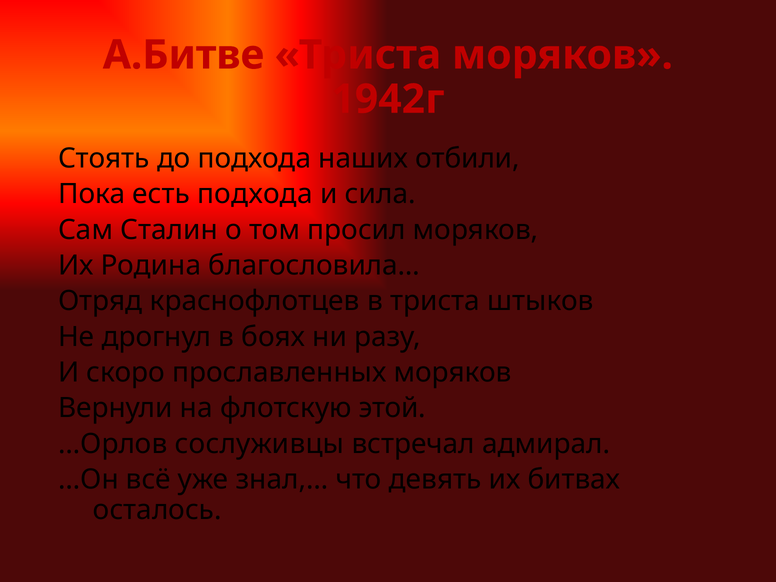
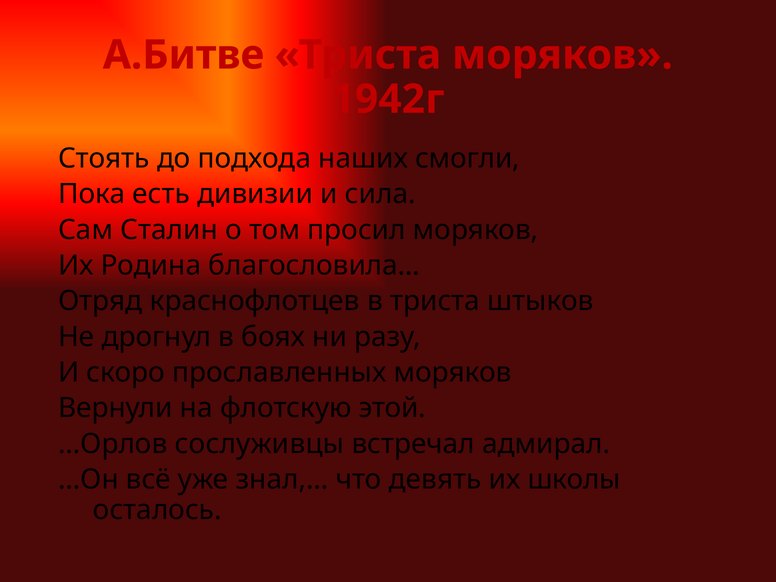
отбили: отбили -> смогли
есть подхода: подхода -> дивизии
битвах: битвах -> школы
